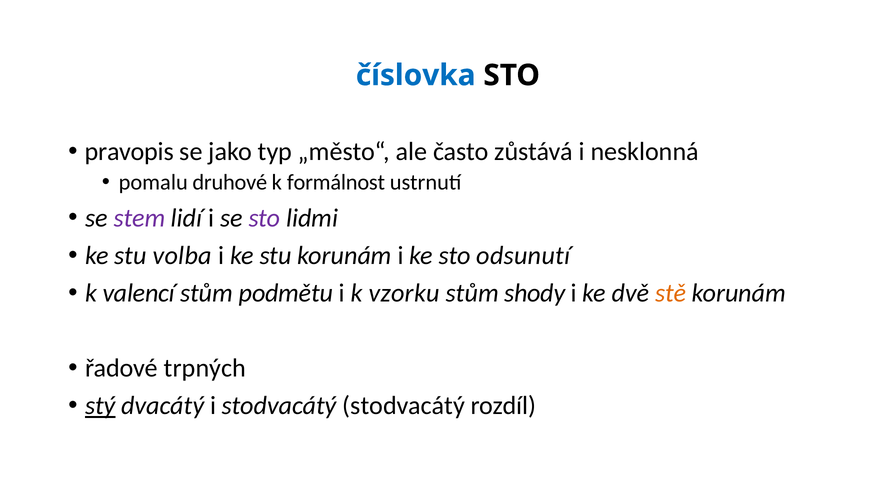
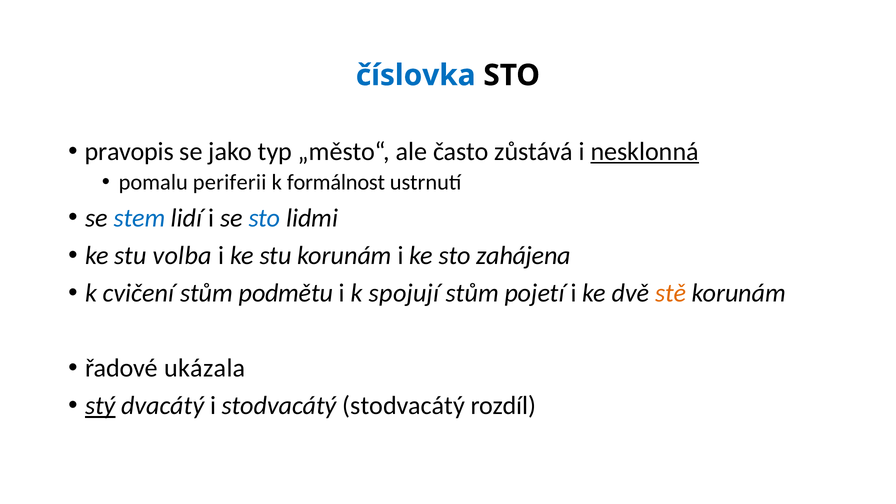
nesklonná underline: none -> present
druhové: druhové -> periferii
stem colour: purple -> blue
sto at (264, 218) colour: purple -> blue
odsunutí: odsunutí -> zahájena
valencí: valencí -> cvičení
vzorku: vzorku -> spojují
shody: shody -> pojetí
trpných: trpných -> ukázala
